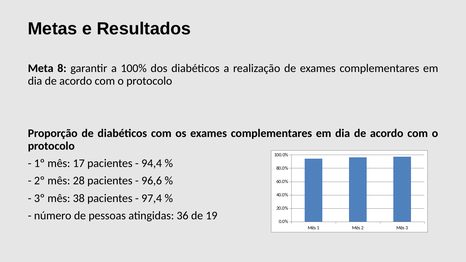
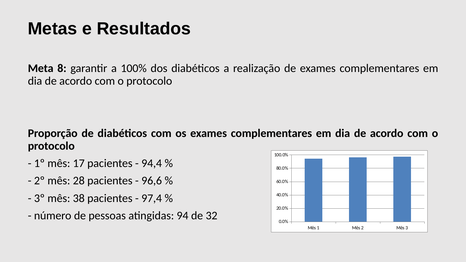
36: 36 -> 94
19: 19 -> 32
